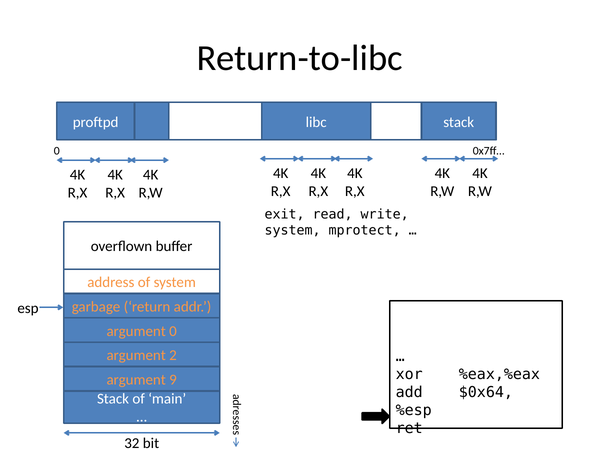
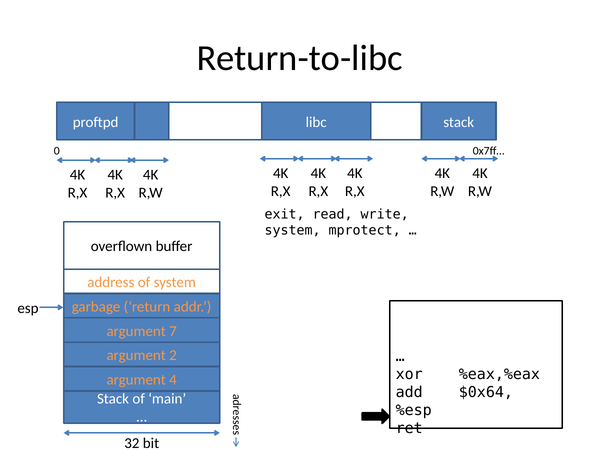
argument 0: 0 -> 7
9: 9 -> 4
